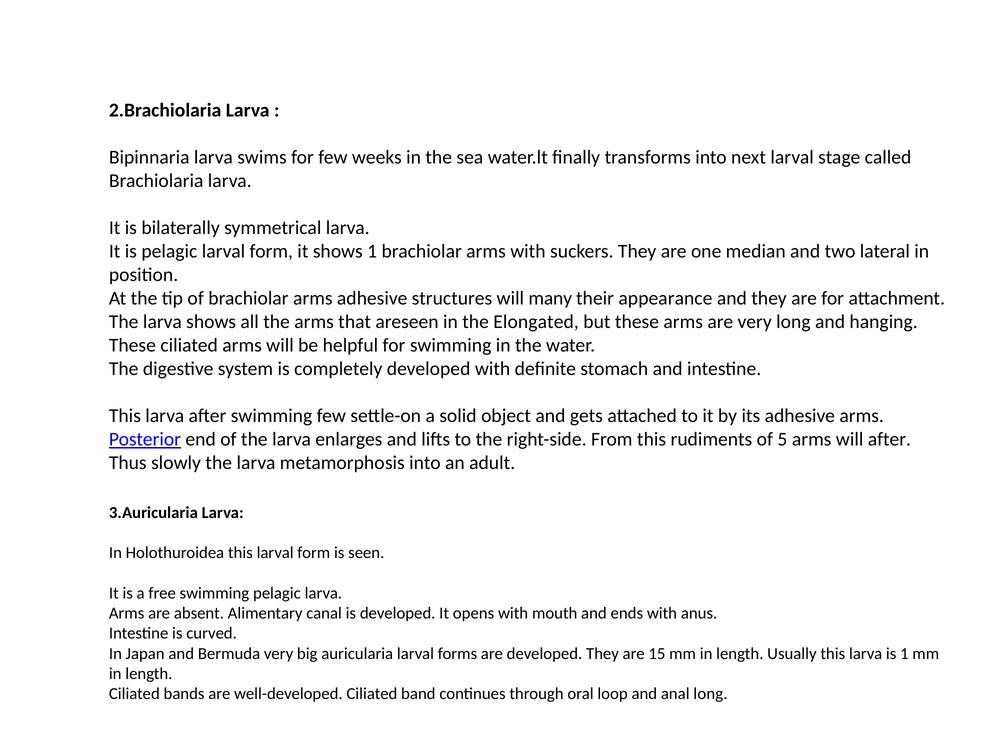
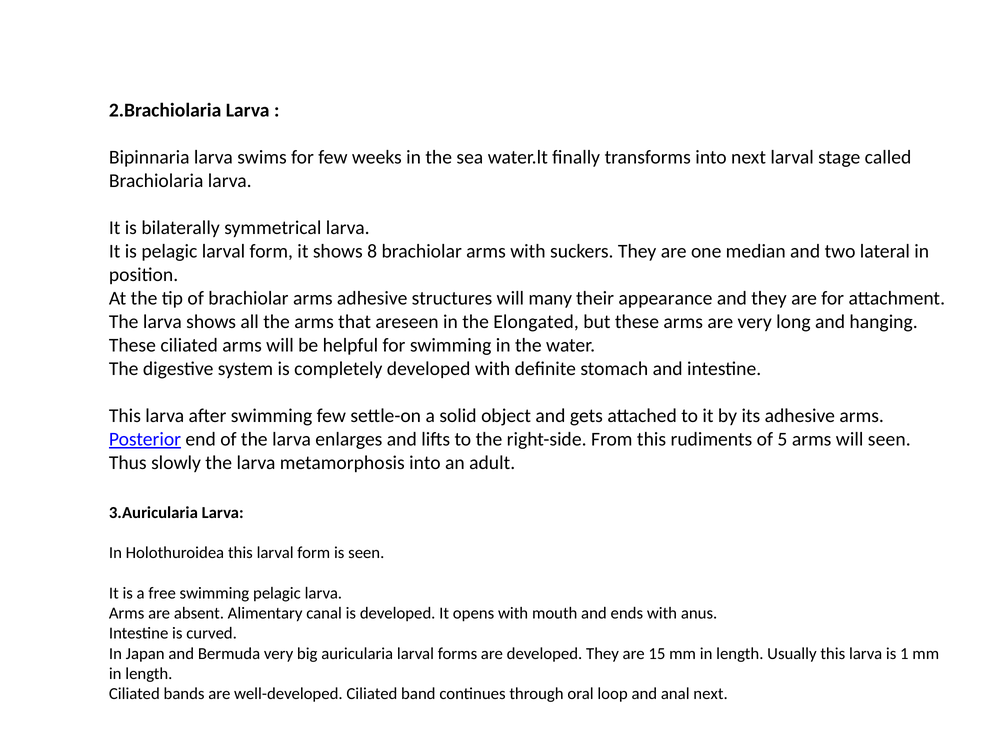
shows 1: 1 -> 8
will after: after -> seen
anal long: long -> next
